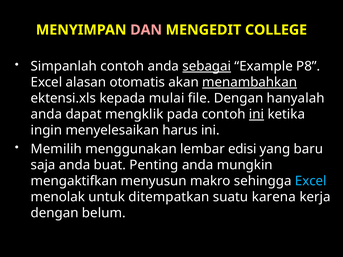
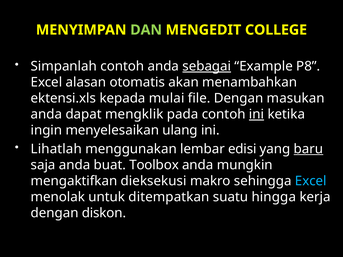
DAN colour: pink -> light green
menambahkan underline: present -> none
hanyalah: hanyalah -> masukan
harus: harus -> ulang
Memilih: Memilih -> Lihatlah
baru underline: none -> present
Penting: Penting -> Toolbox
menyusun: menyusun -> dieksekusi
karena: karena -> hingga
belum: belum -> diskon
